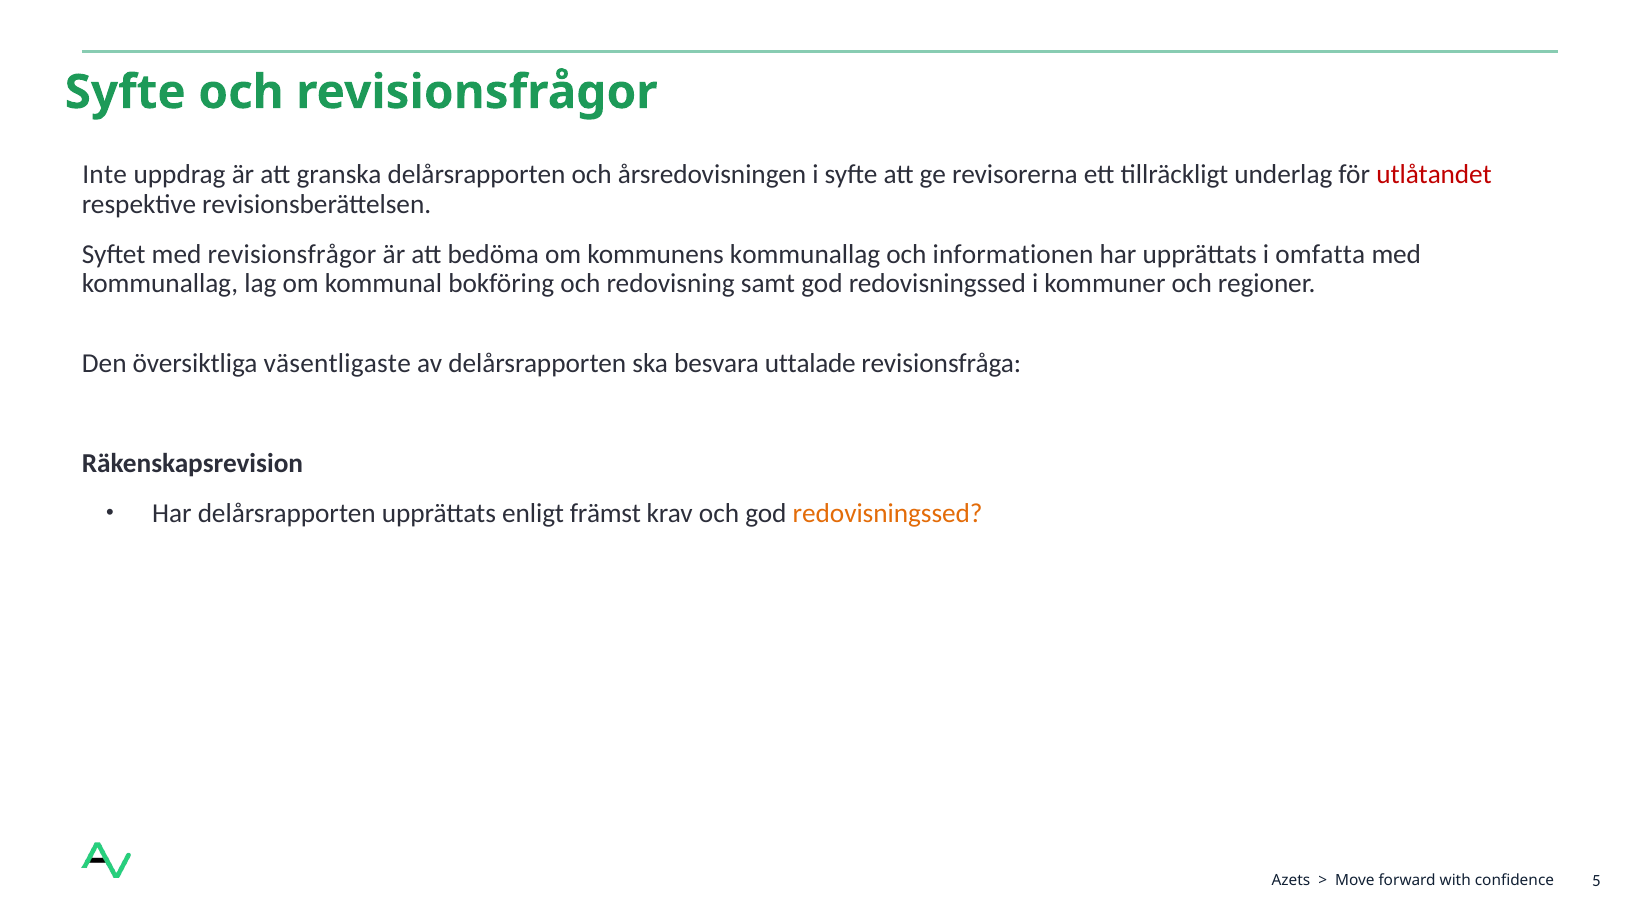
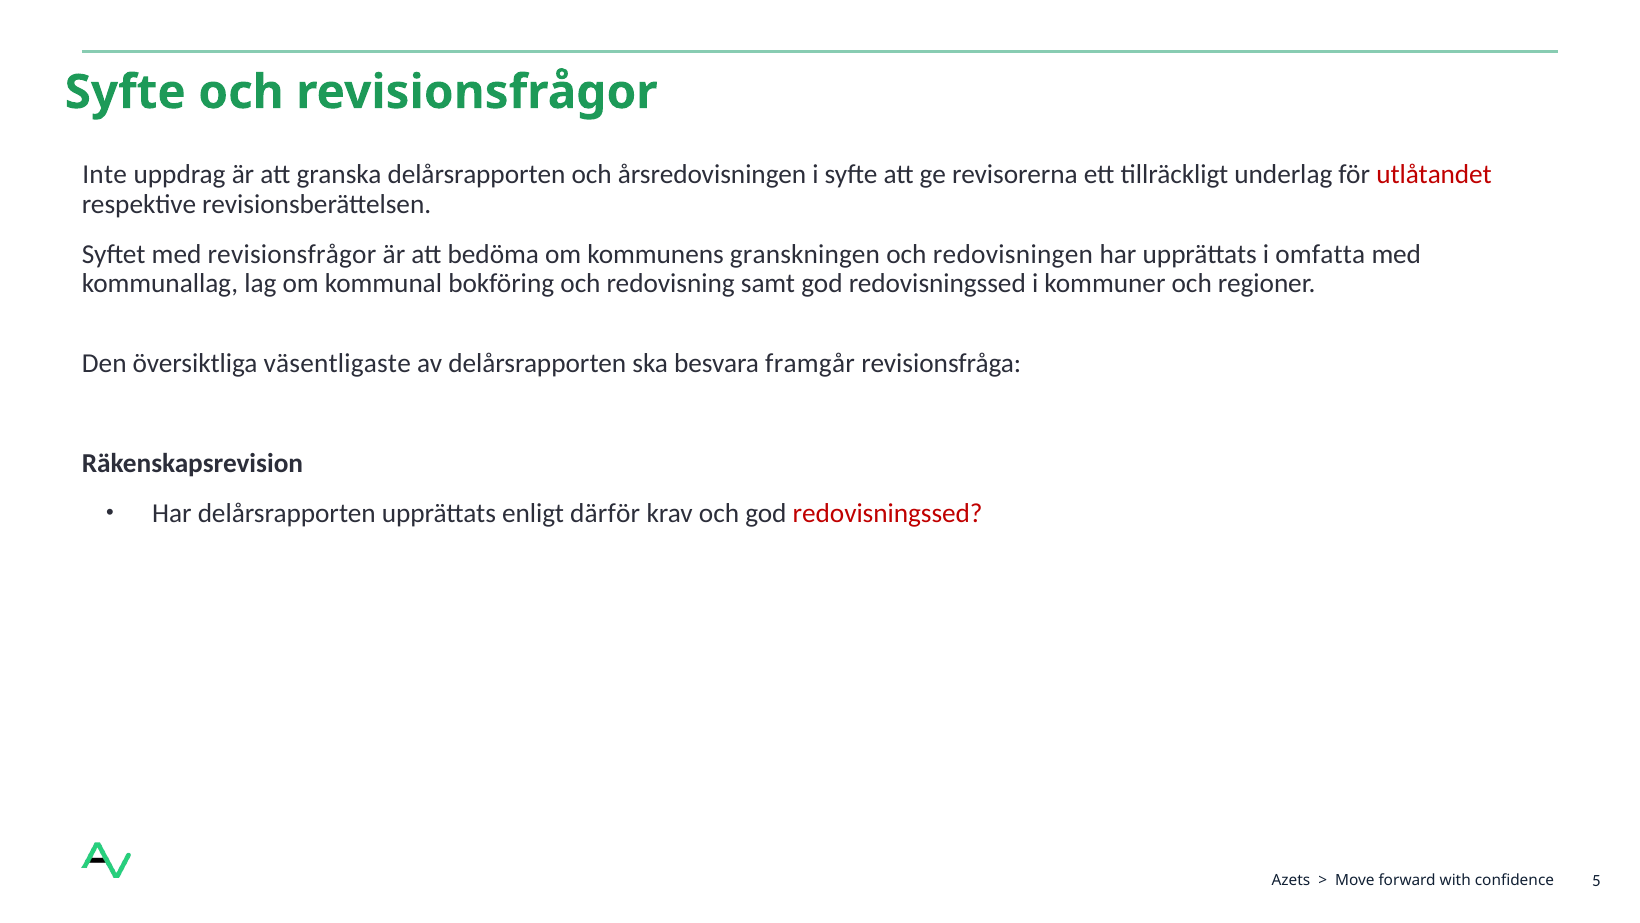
kommunens kommunallag: kommunallag -> granskningen
informationen: informationen -> redovisningen
uttalade: uttalade -> framgår
främst: främst -> därför
redovisningssed at (888, 513) colour: orange -> red
